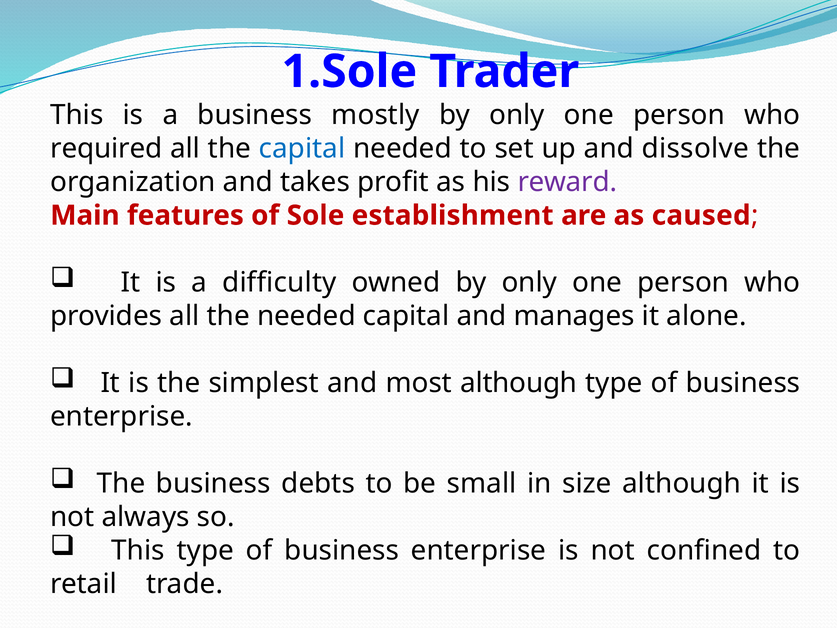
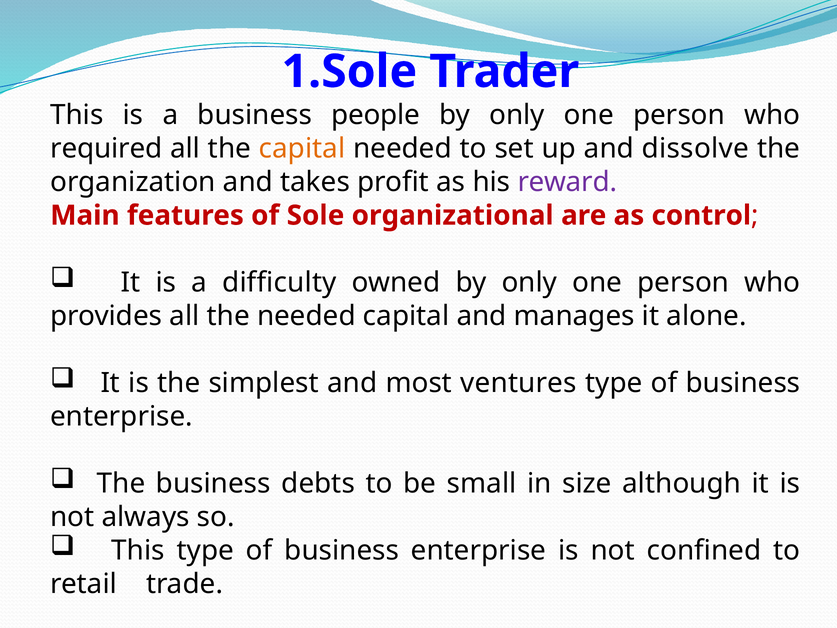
mostly: mostly -> people
capital at (302, 148) colour: blue -> orange
establishment: establishment -> organizational
caused: caused -> control
most although: although -> ventures
